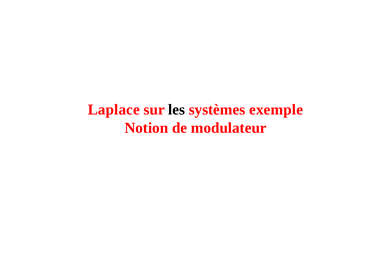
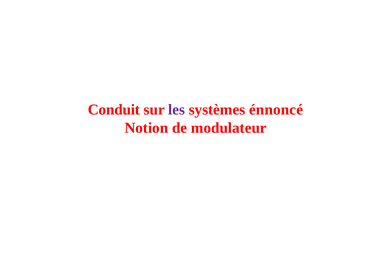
Laplace: Laplace -> Conduit
les colour: black -> purple
exemple: exemple -> énnoncé
